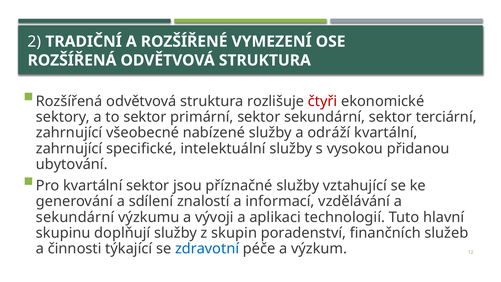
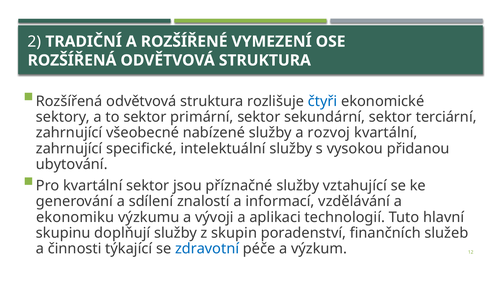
čtyři colour: red -> blue
odráží: odráží -> rozvoj
sekundární at (75, 217): sekundární -> ekonomiku
